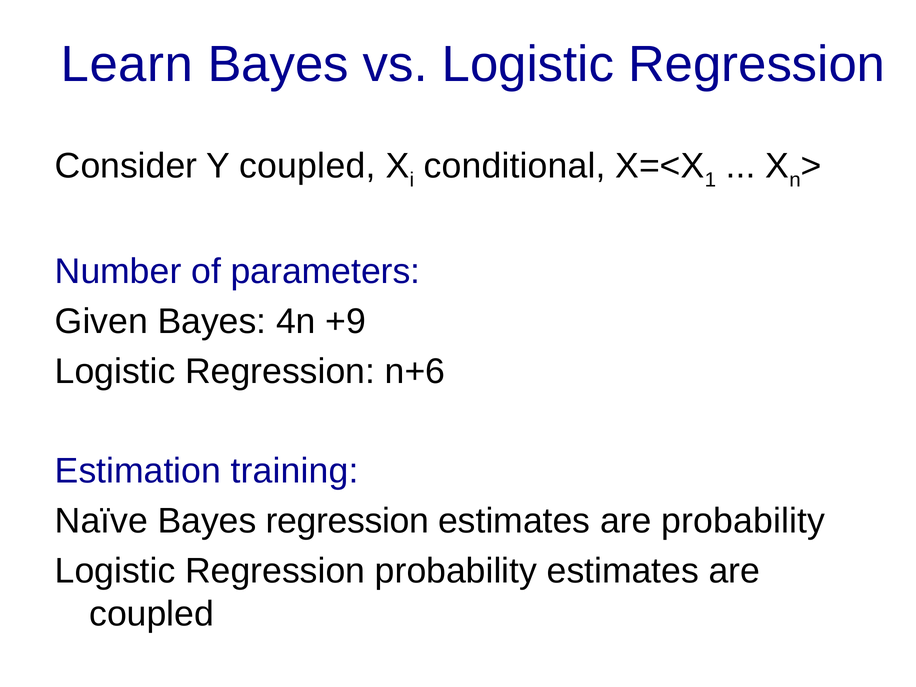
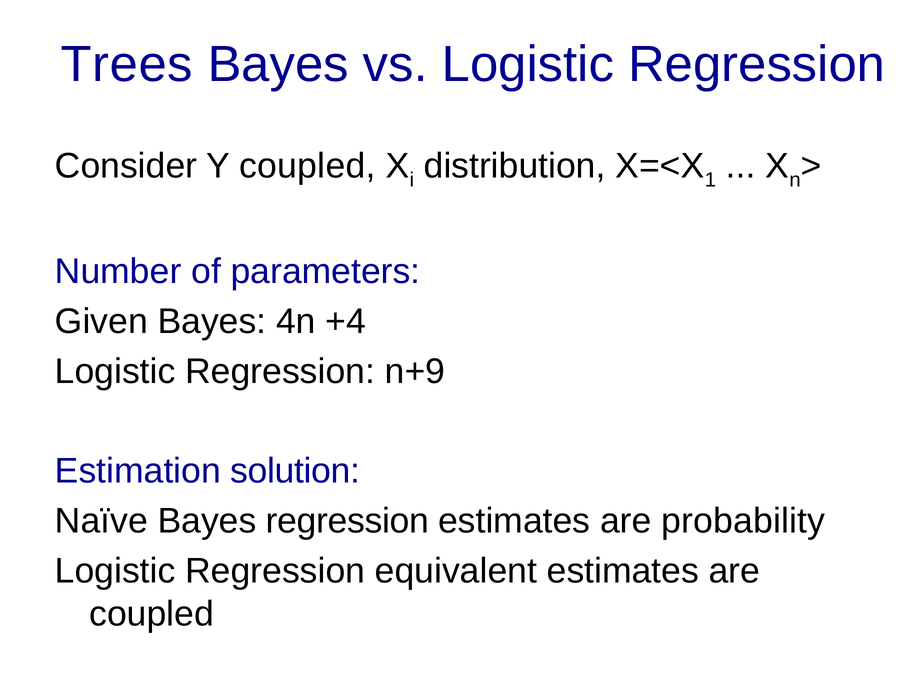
Learn: Learn -> Trees
conditional: conditional -> distribution
+9: +9 -> +4
n+6: n+6 -> n+9
training: training -> solution
Regression probability: probability -> equivalent
